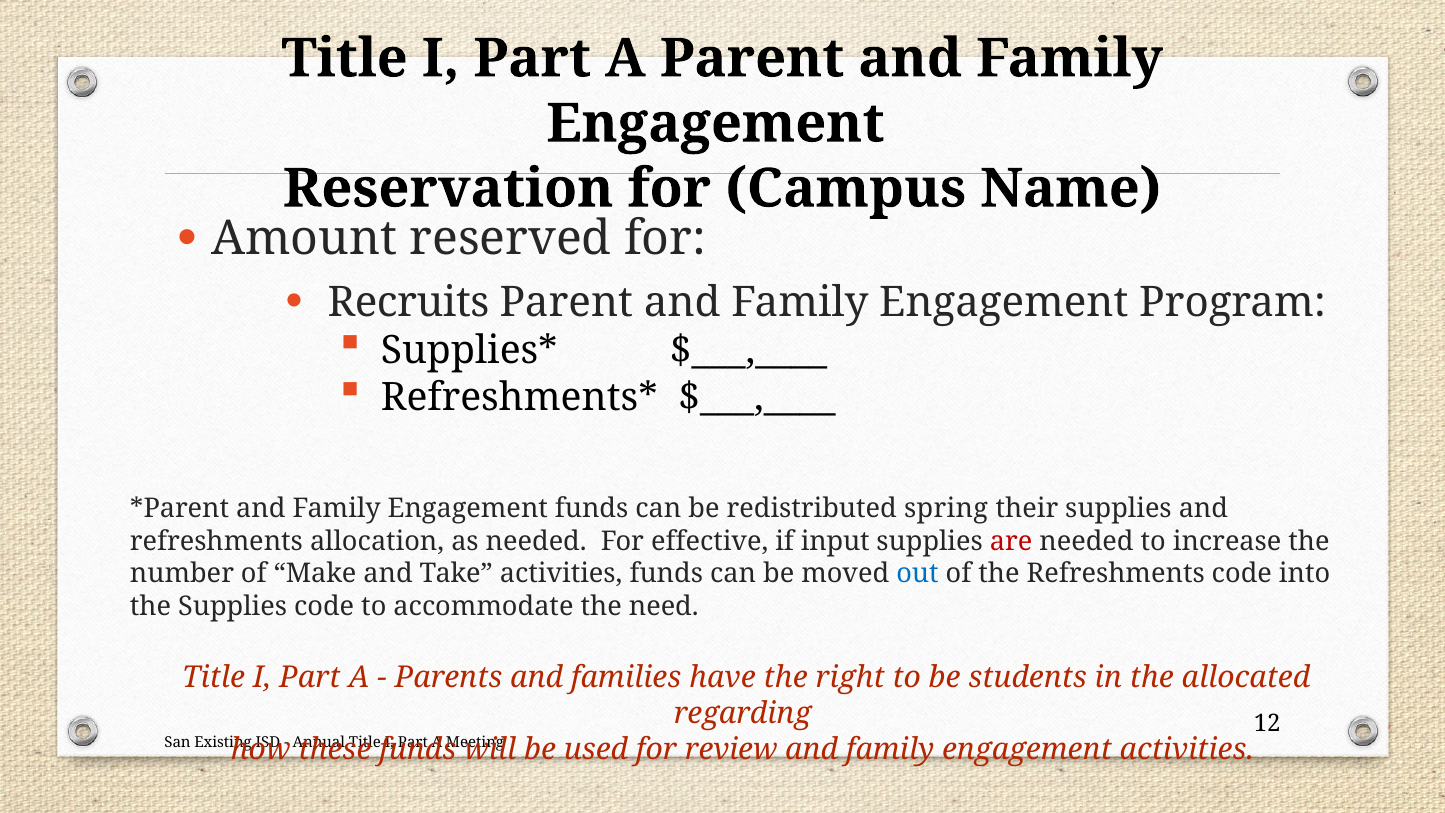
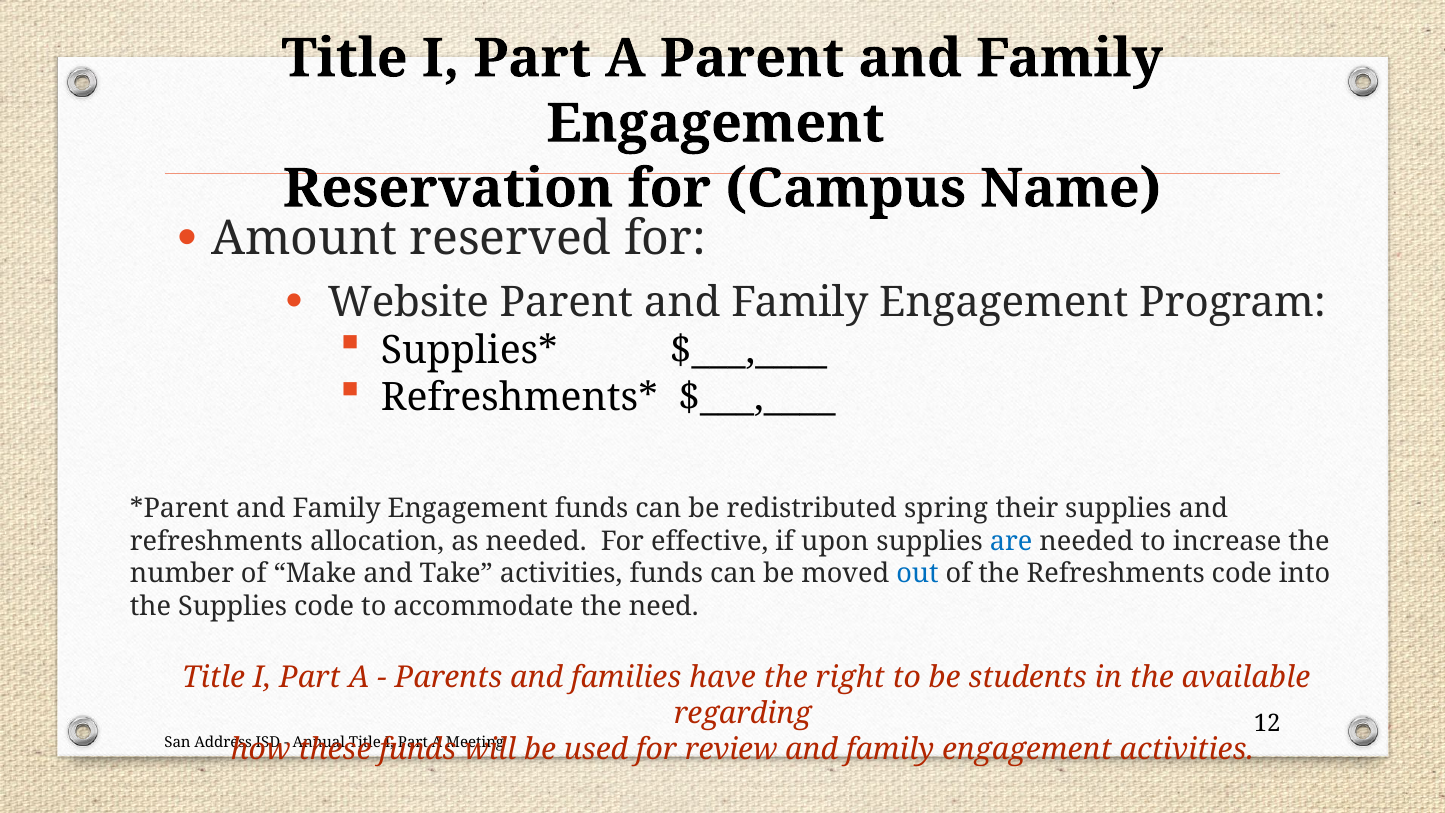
Recruits: Recruits -> Website
input: input -> upon
are colour: red -> blue
allocated: allocated -> available
Existing: Existing -> Address
